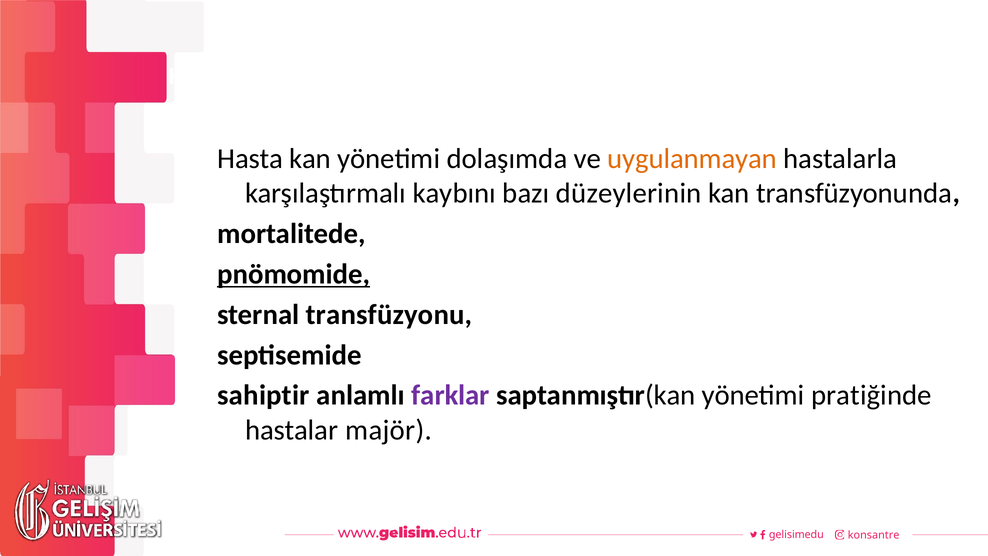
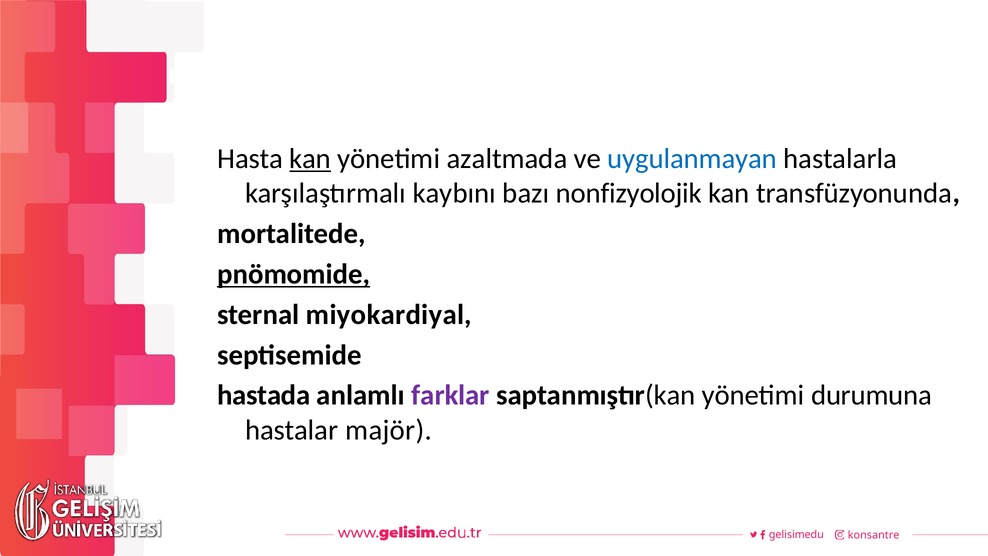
kan at (310, 159) underline: none -> present
dolaşımda: dolaşımda -> azaltmada
uygulanmayan colour: orange -> blue
düzeylerinin: düzeylerinin -> nonfizyolojik
transfüzyonu: transfüzyonu -> miyokardiyal
sahiptir: sahiptir -> hastada
pratiğinde: pratiğinde -> durumuna
